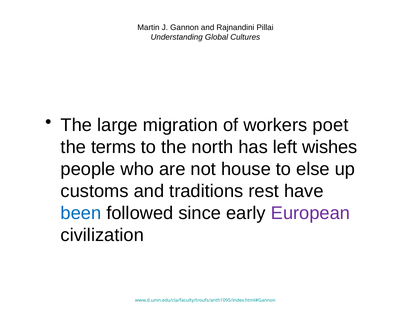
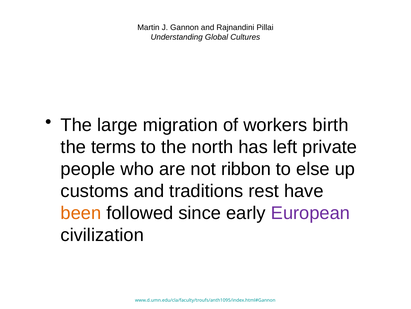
poet: poet -> birth
wishes: wishes -> private
house: house -> ribbon
been colour: blue -> orange
